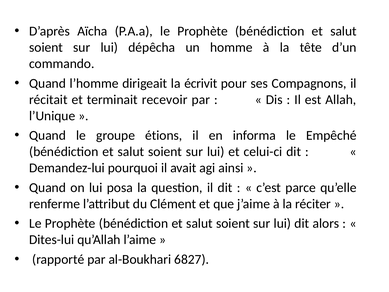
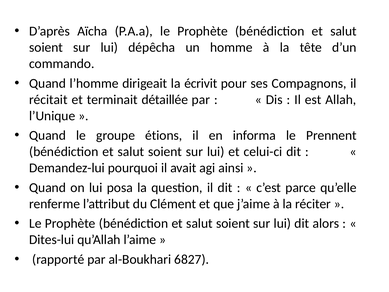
recevoir: recevoir -> détaillée
Empêché: Empêché -> Prennent
